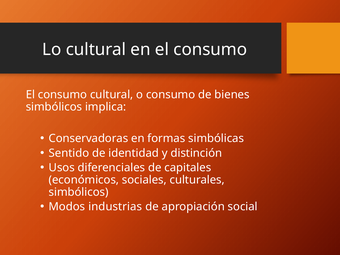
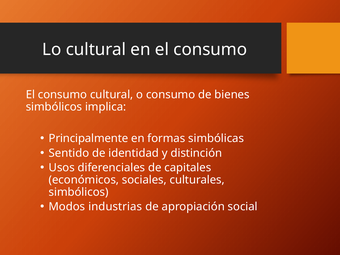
Conservadoras: Conservadoras -> Principalmente
